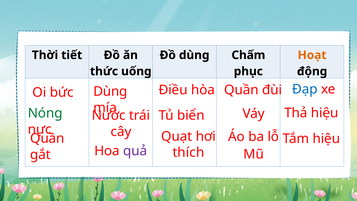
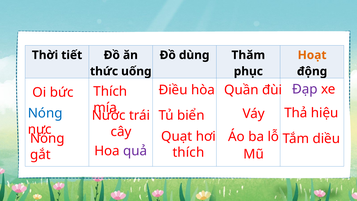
Chấm: Chấm -> Thăm
Đạp colour: blue -> purple
Dùng at (110, 91): Dùng -> Thích
Nóng at (45, 113) colour: green -> blue
Quần at (47, 138): Quần -> Nóng
Tắm hiệu: hiệu -> diều
